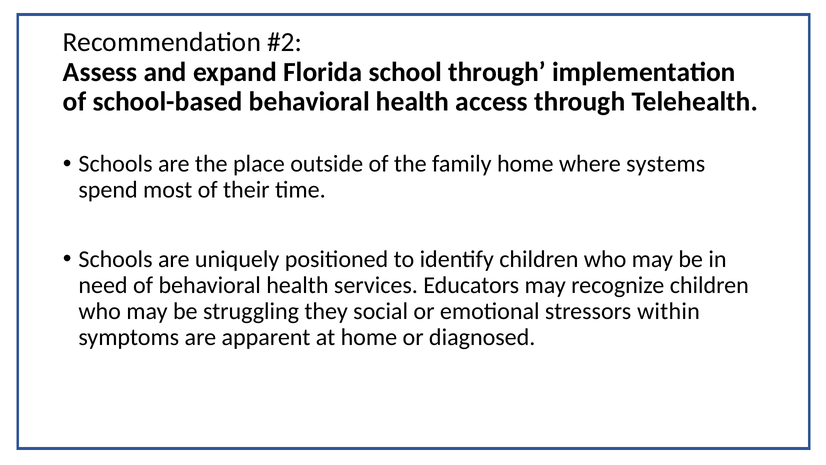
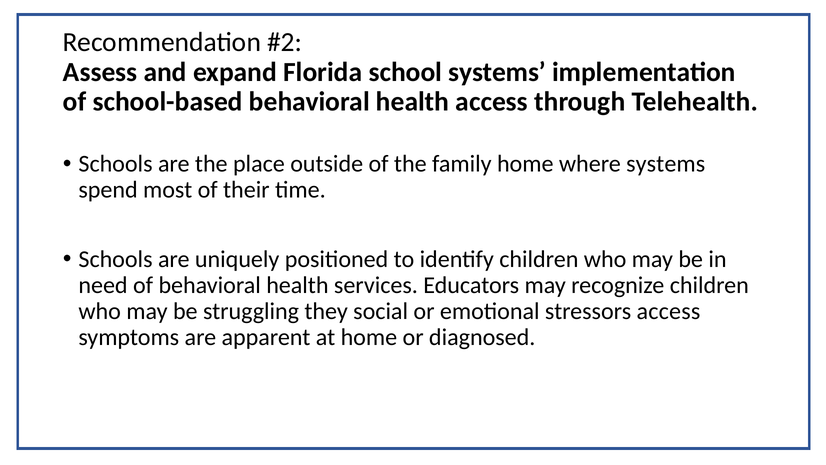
school through: through -> systems
stressors within: within -> access
